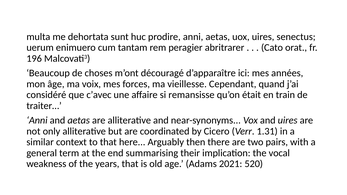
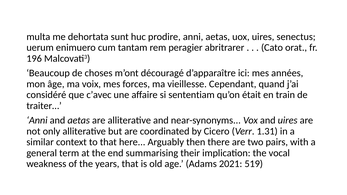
remansisse: remansisse -> sententiam
520: 520 -> 519
